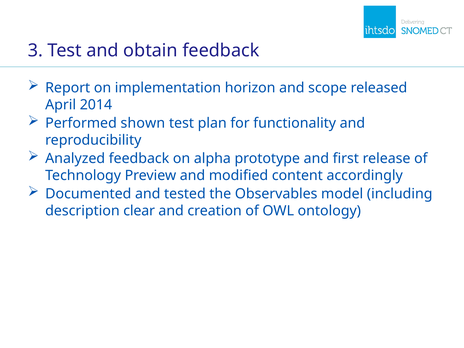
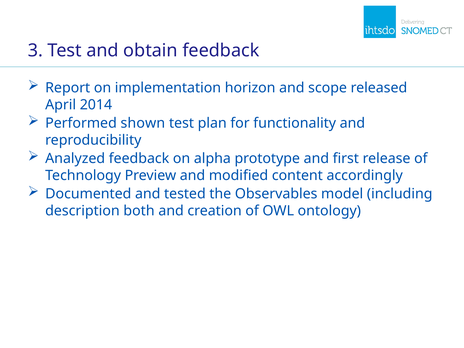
clear: clear -> both
